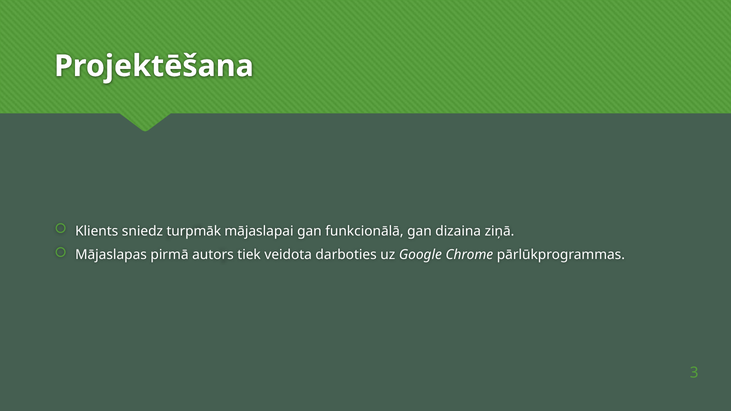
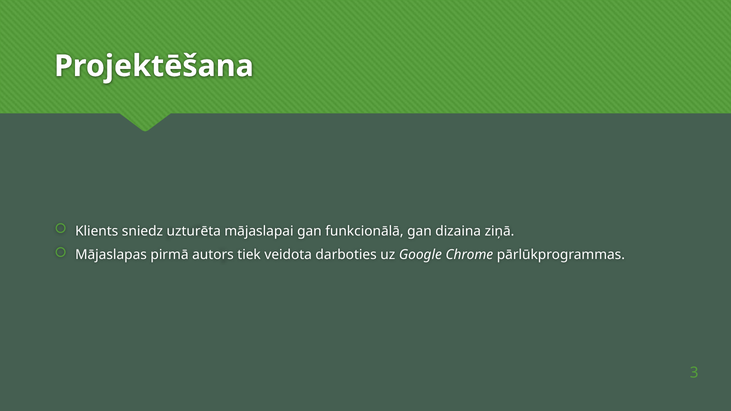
turpmāk: turpmāk -> uzturēta
